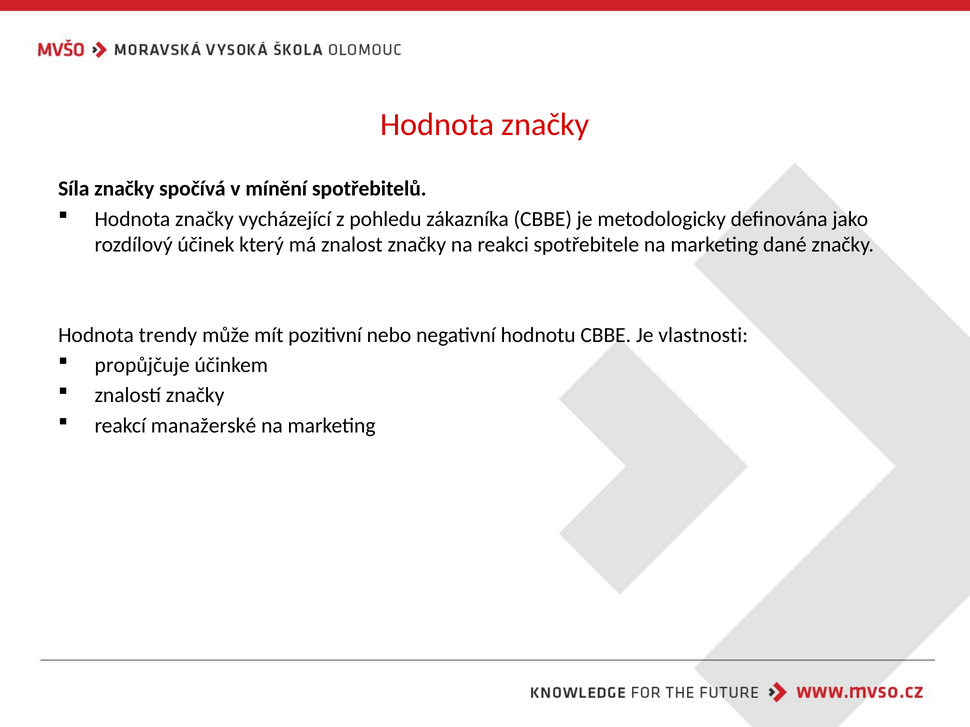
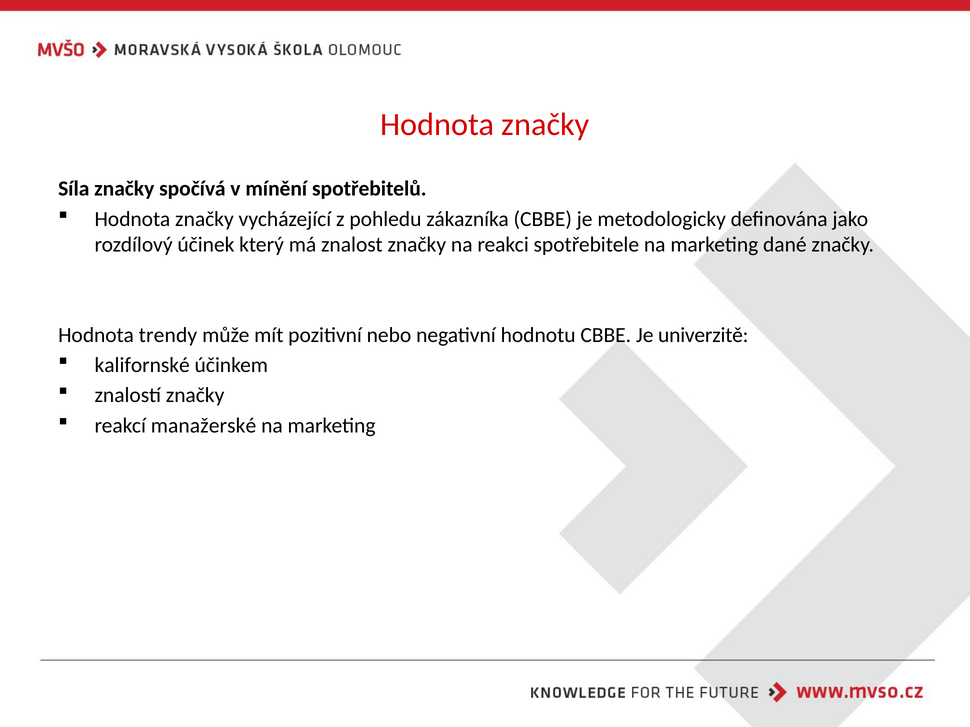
vlastnosti: vlastnosti -> univerzitě
propůjčuje: propůjčuje -> kalifornské
